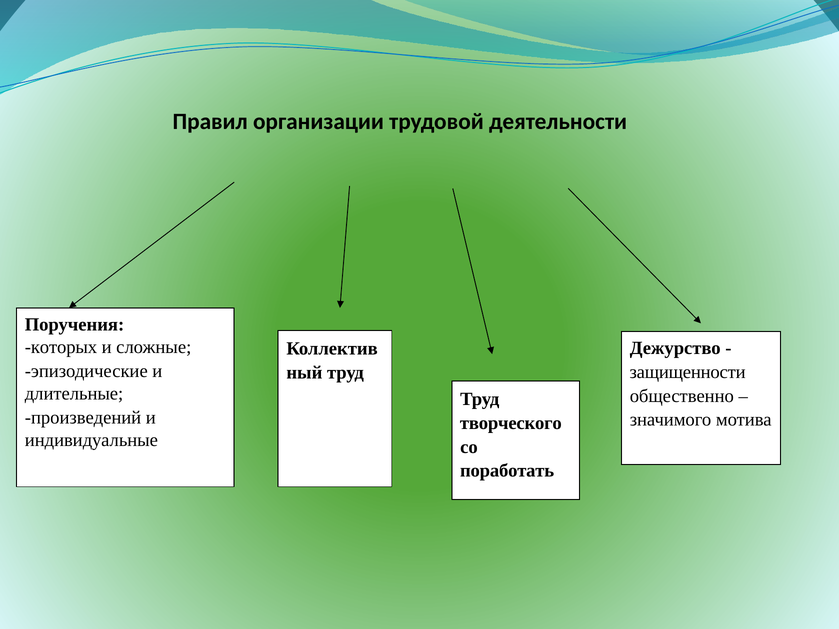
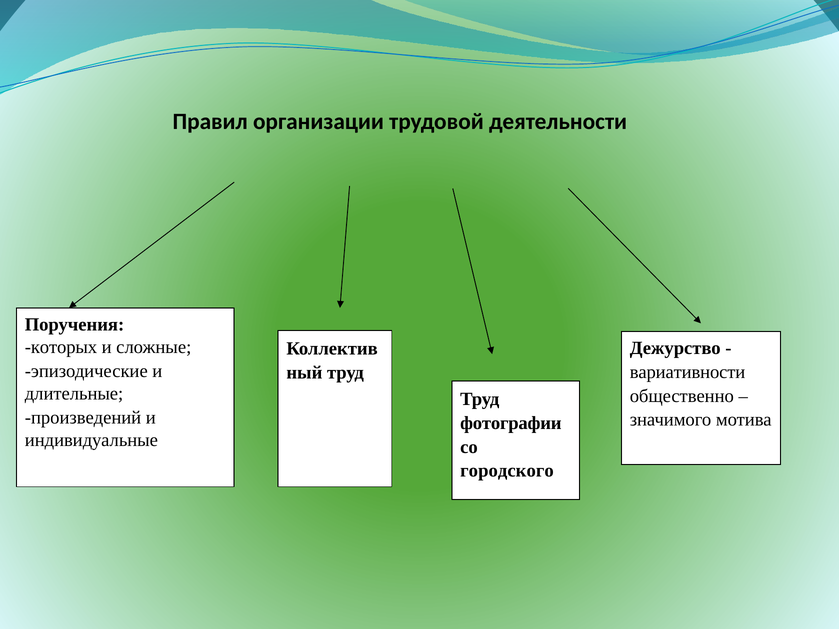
защищенности: защищенности -> вариативности
творческого: творческого -> фотографии
поработать: поработать -> городского
